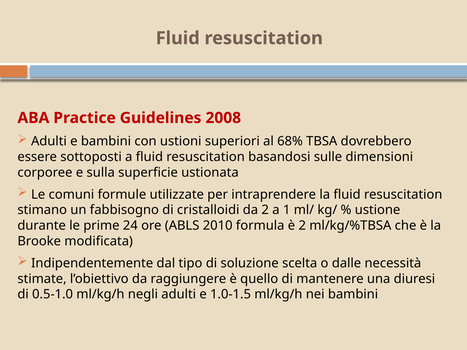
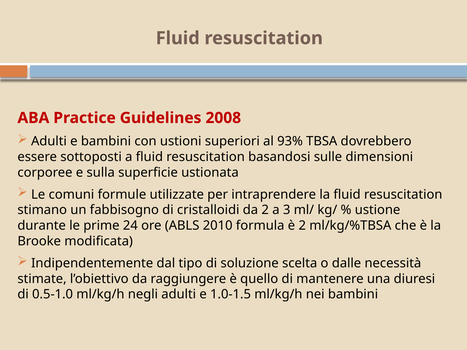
68%: 68% -> 93%
1: 1 -> 3
